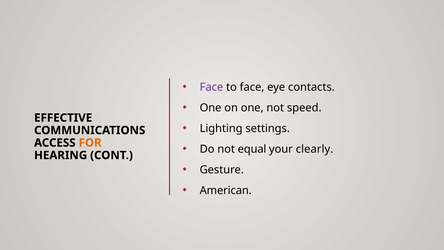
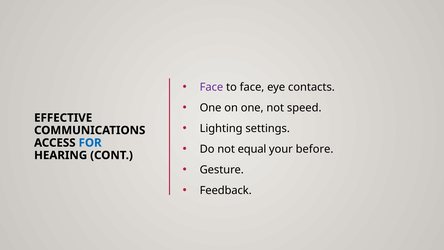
FOR colour: orange -> blue
clearly: clearly -> before
American: American -> Feedback
